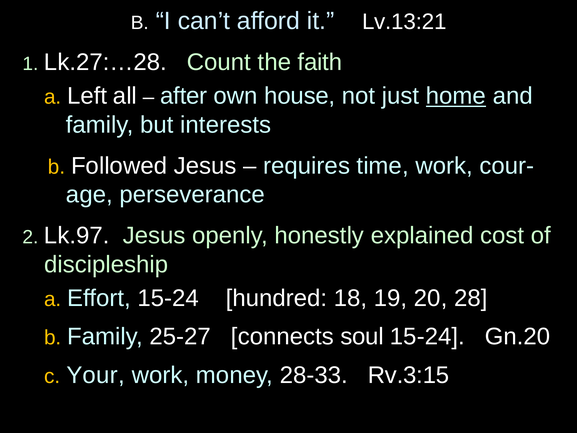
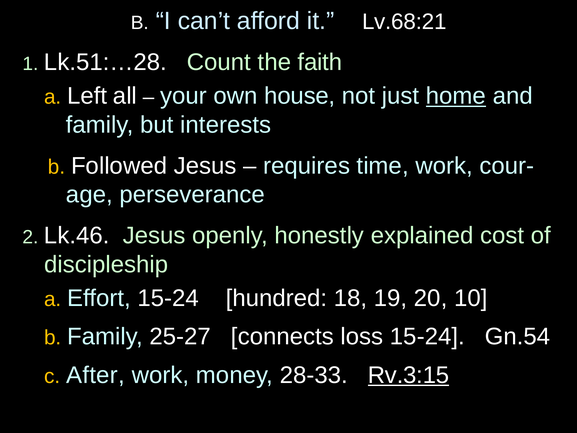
Lv.13:21: Lv.13:21 -> Lv.68:21
Lk.27:…28: Lk.27:…28 -> Lk.51:…28
after: after -> your
Lk.97: Lk.97 -> Lk.46
28: 28 -> 10
soul: soul -> loss
Gn.20: Gn.20 -> Gn.54
Your: Your -> After
Rv.3:15 underline: none -> present
